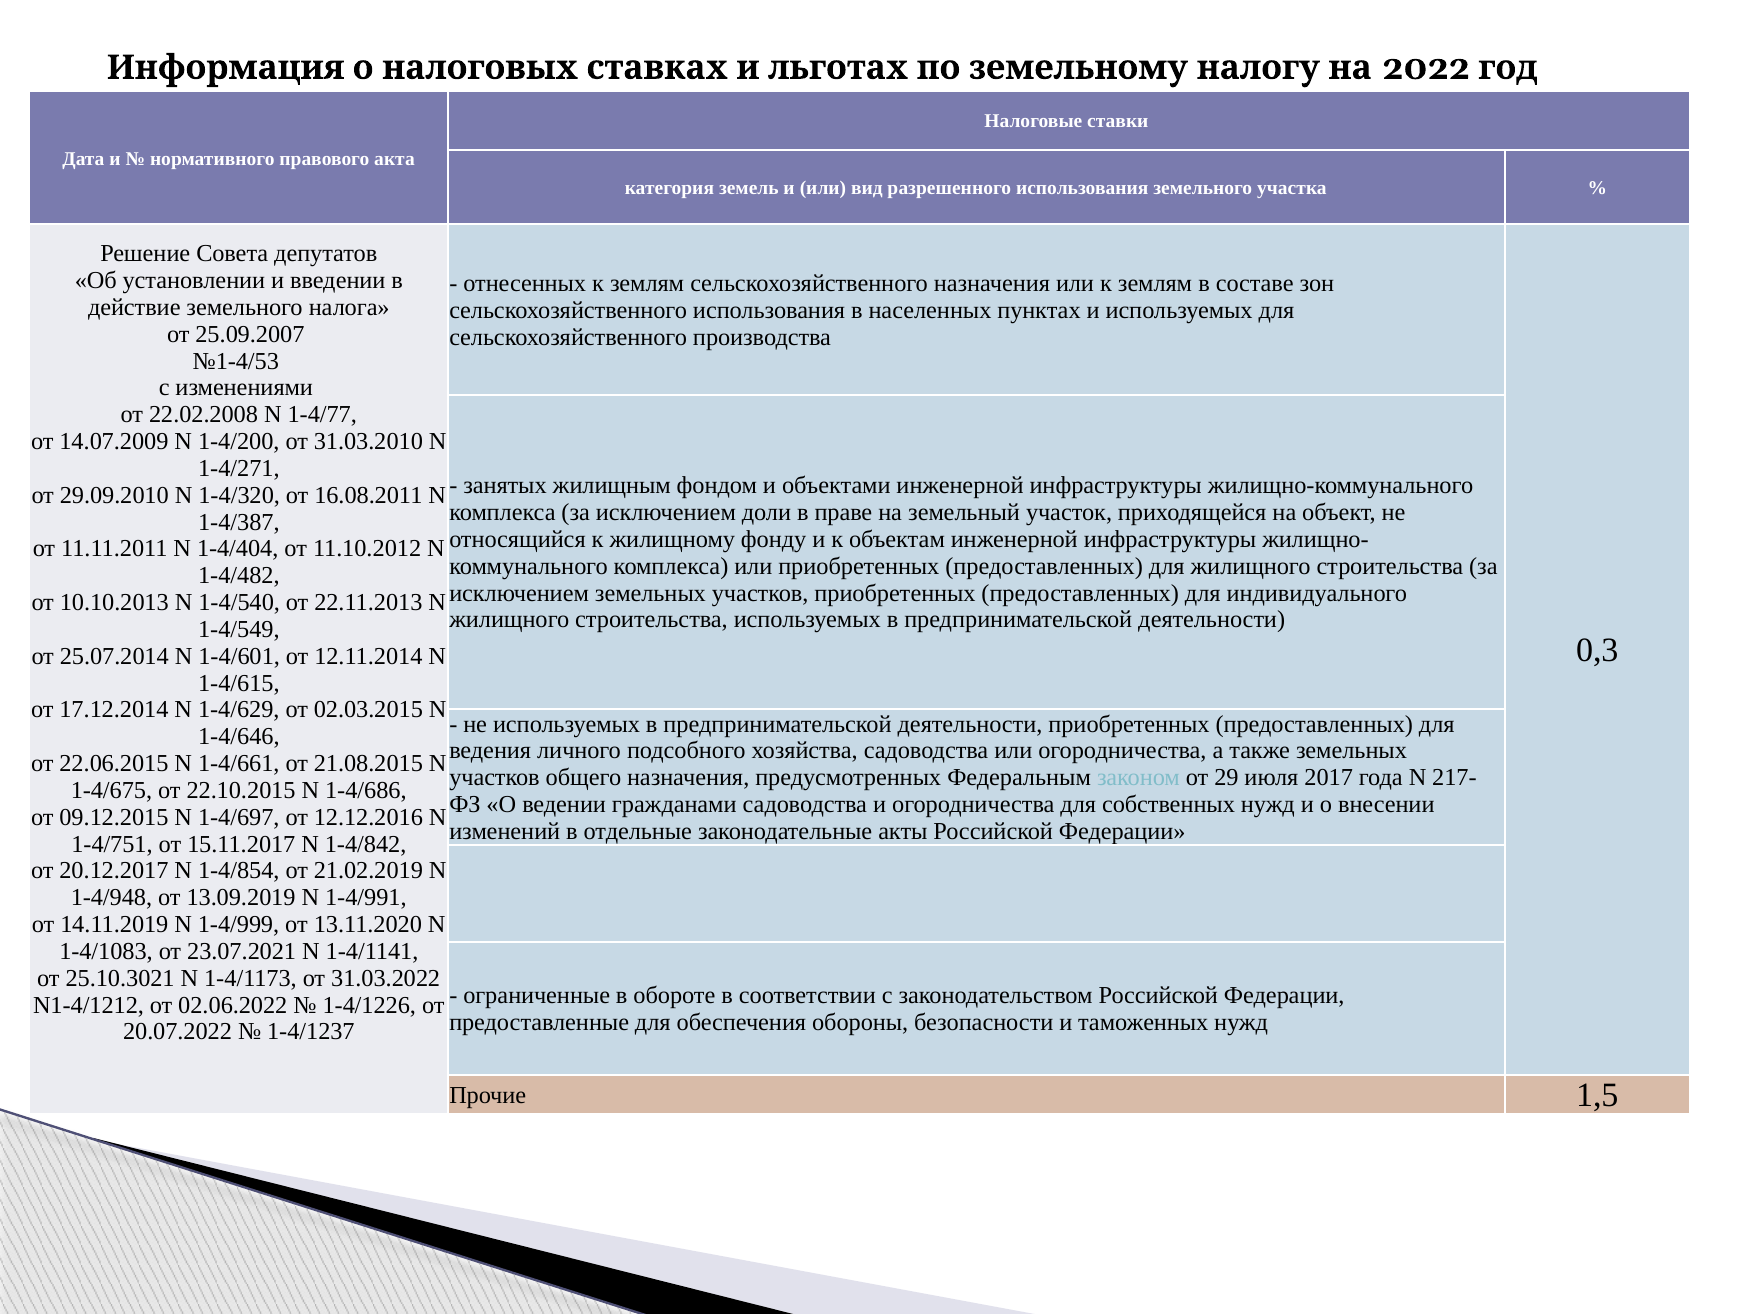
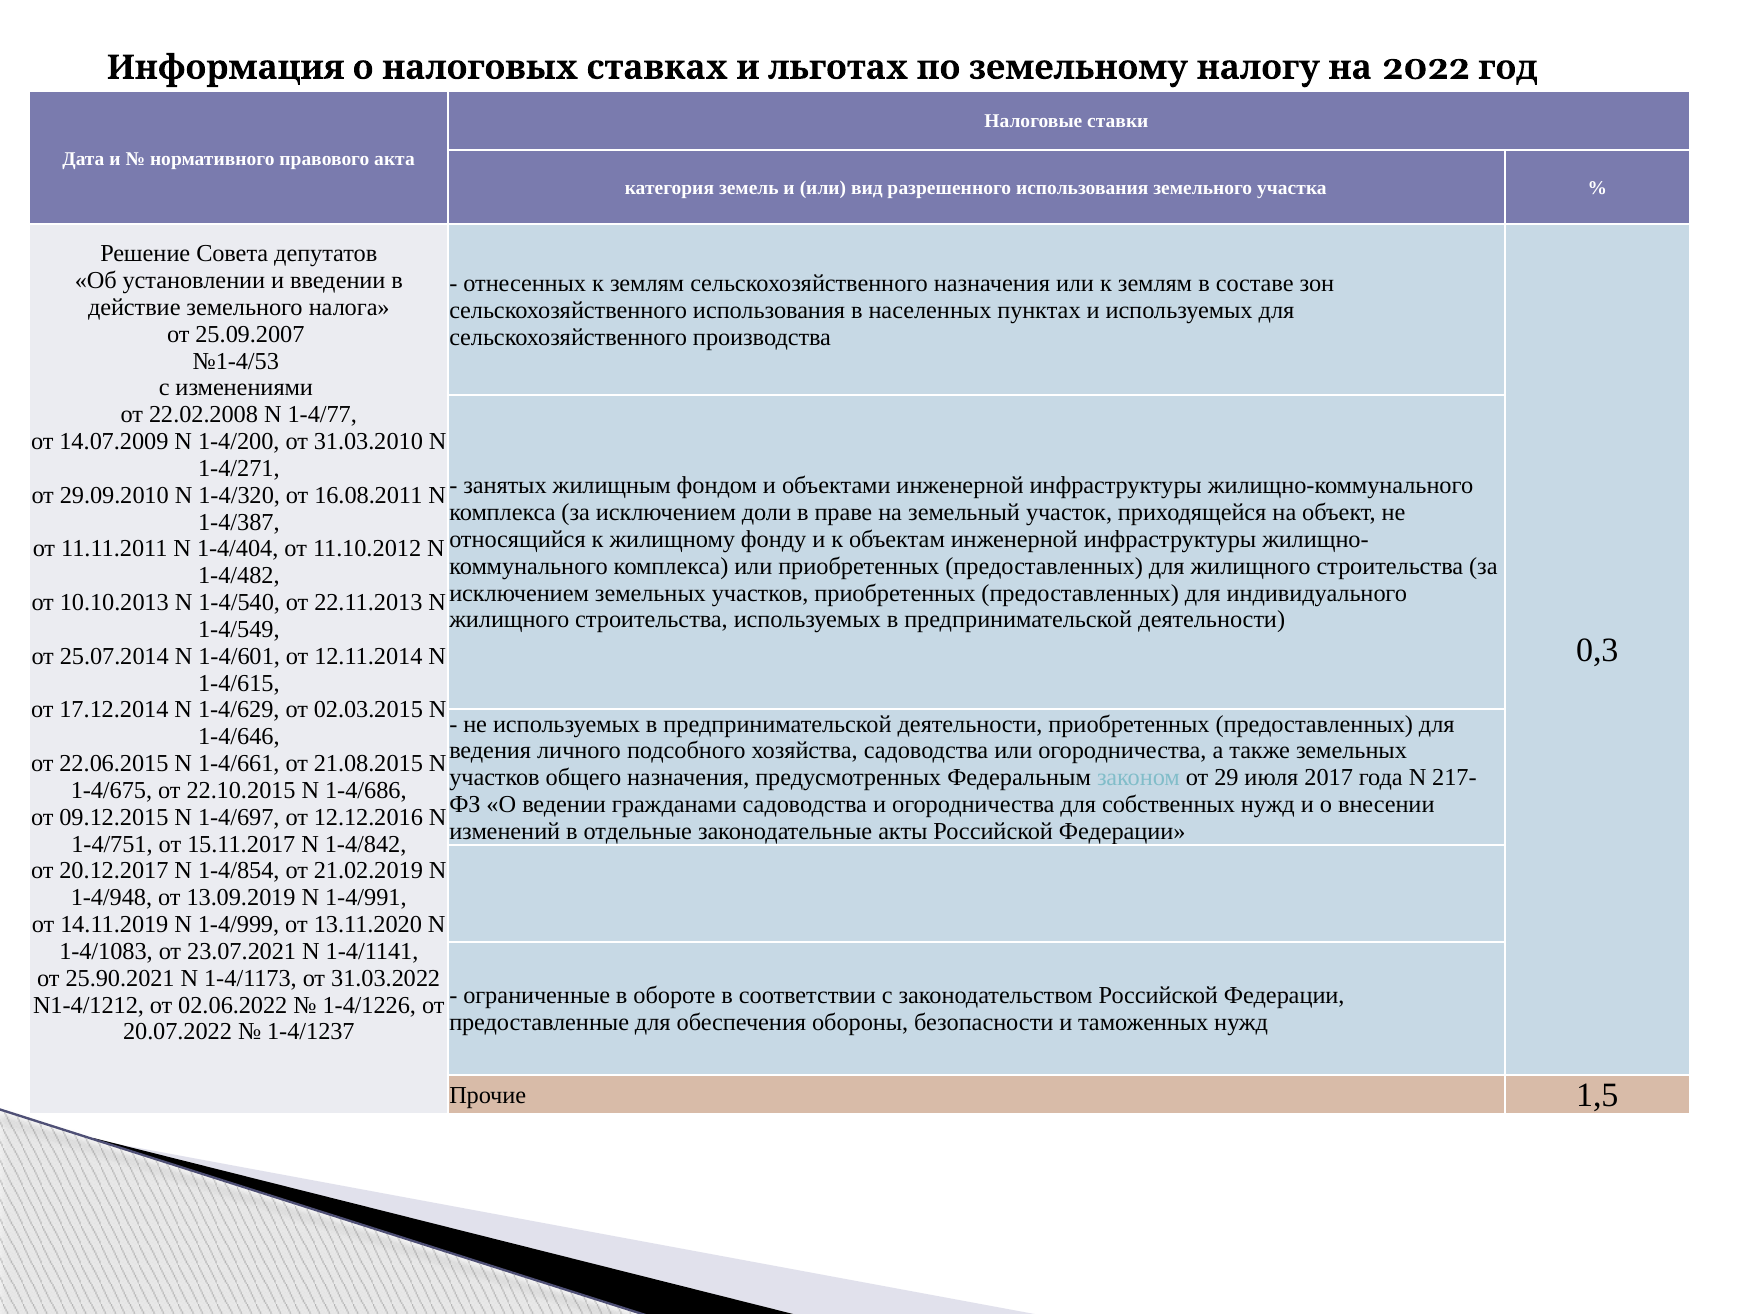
25.10.3021: 25.10.3021 -> 25.90.2021
